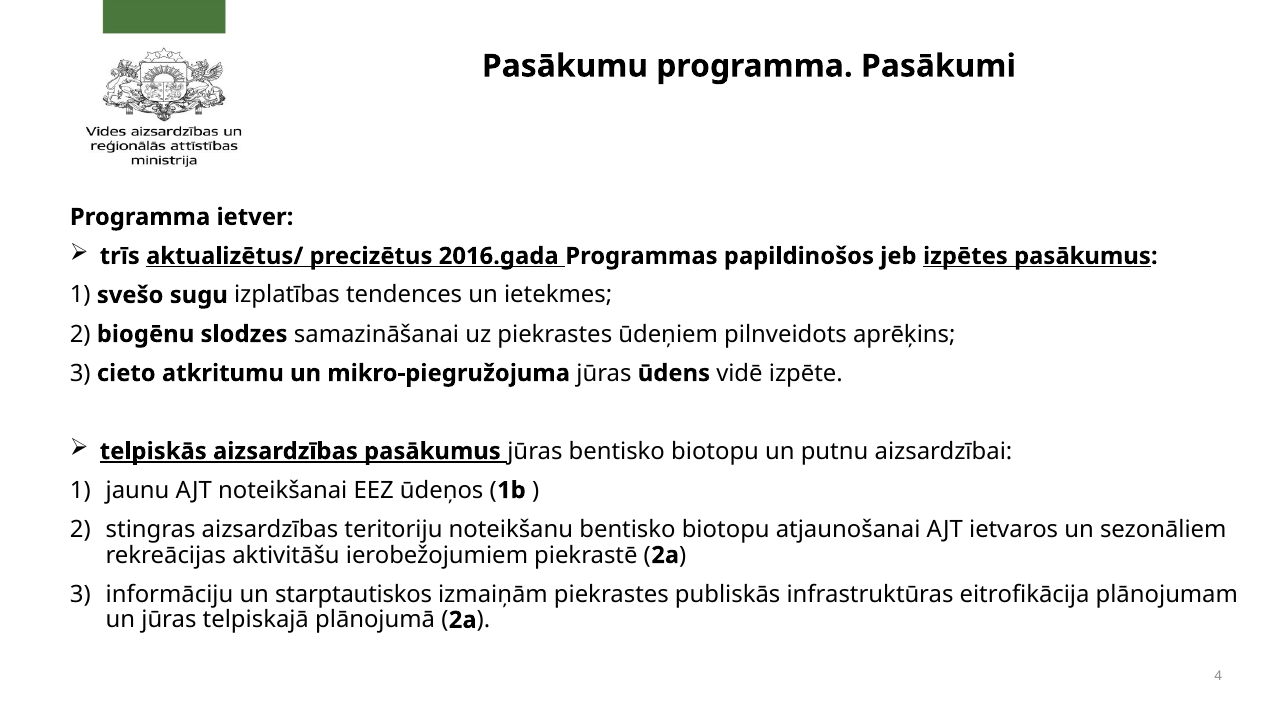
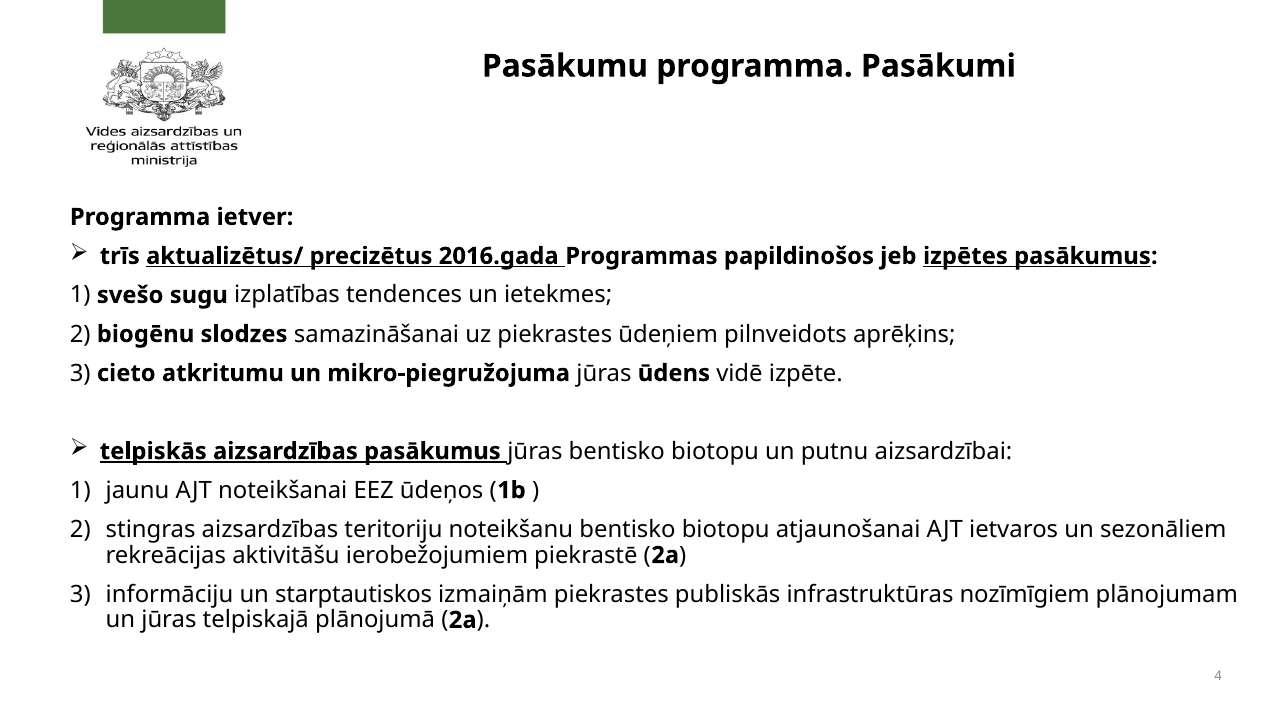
eitrofikācija: eitrofikācija -> nozīmīgiem
